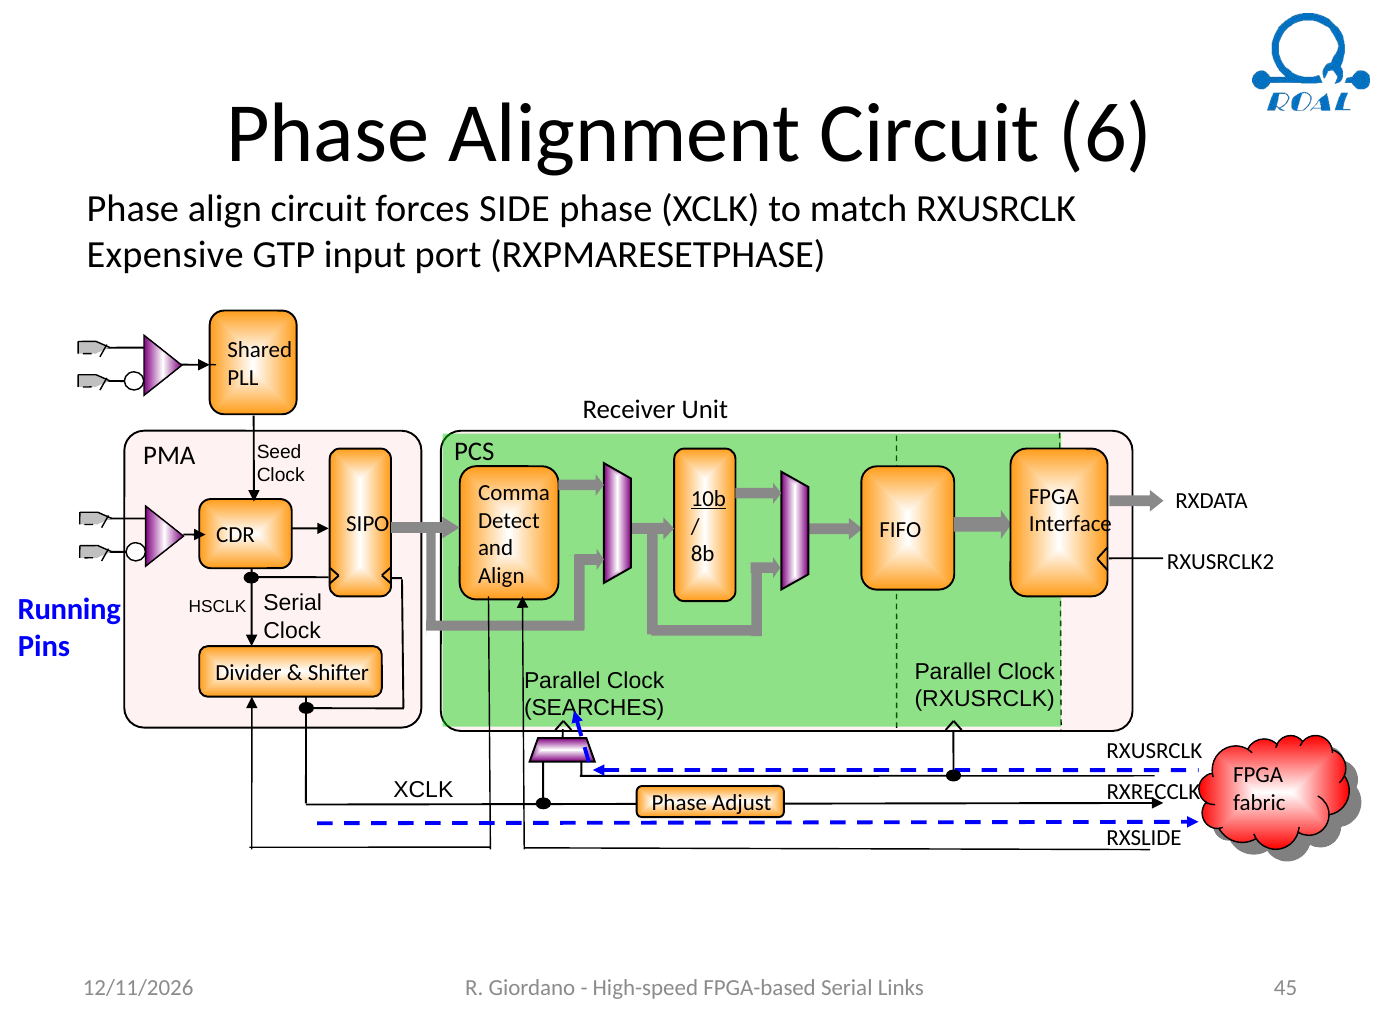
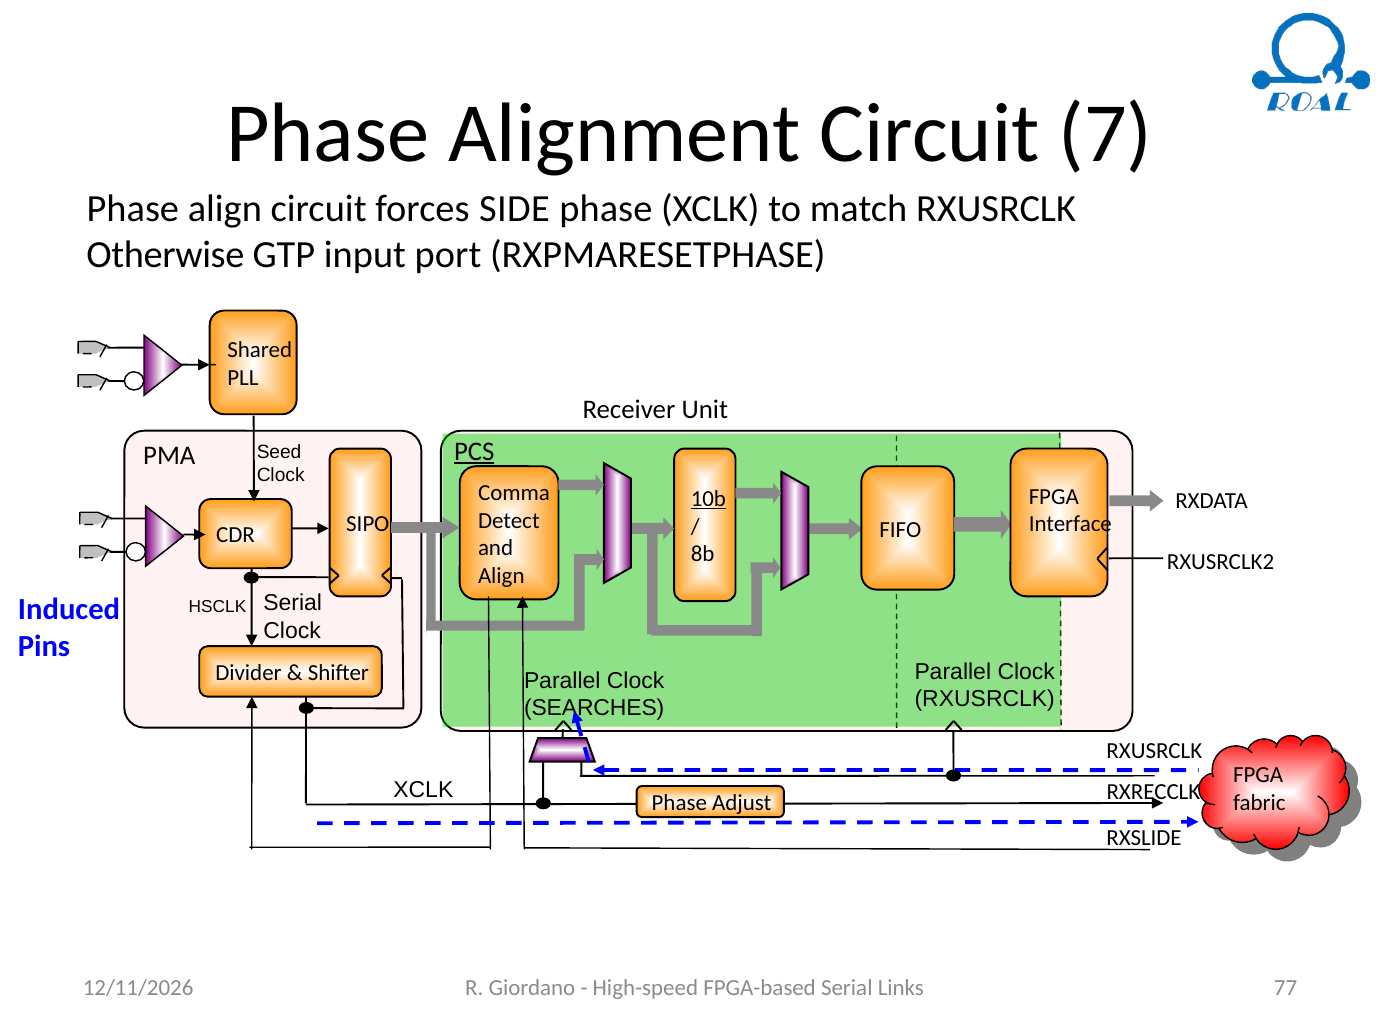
6: 6 -> 7
Expensive: Expensive -> Otherwise
PCS underline: none -> present
Running: Running -> Induced
45: 45 -> 77
